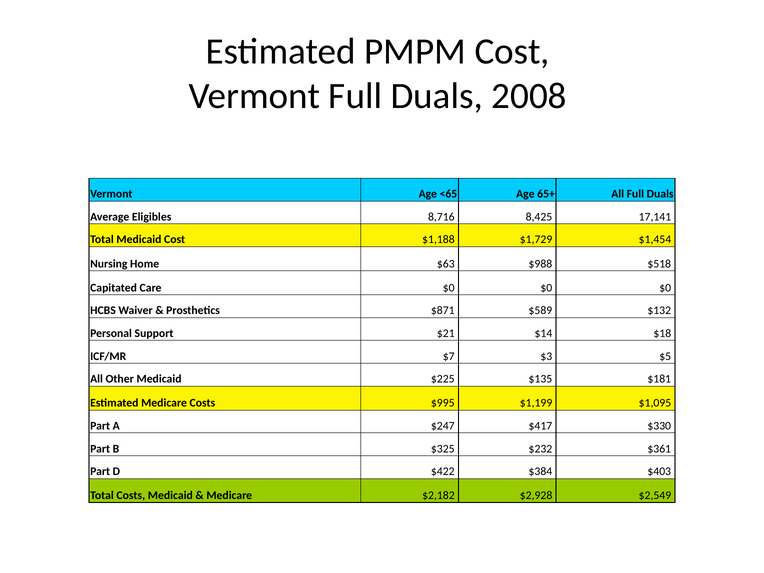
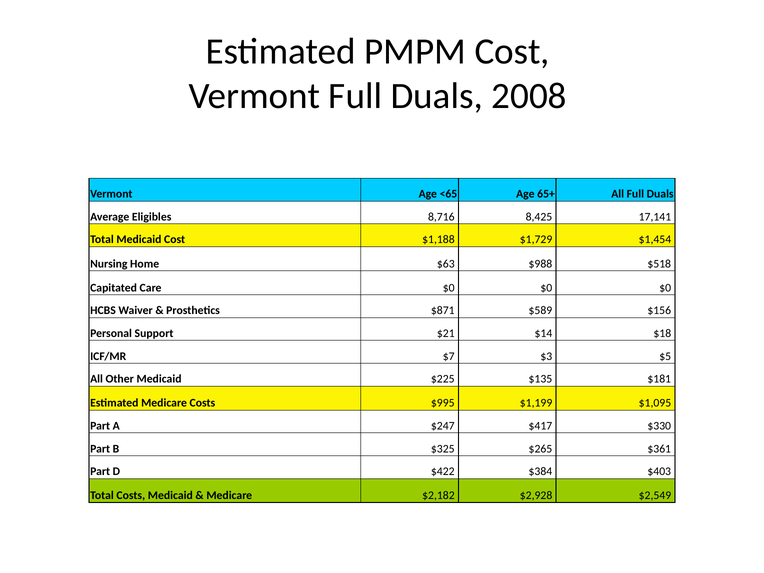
$132: $132 -> $156
$232: $232 -> $265
